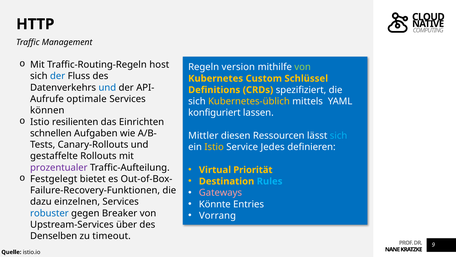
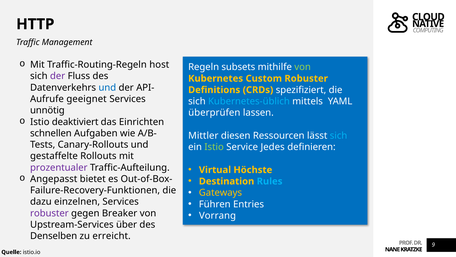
version: version -> subsets
der at (58, 76) colour: blue -> purple
Custom Schlüssel: Schlüssel -> Robuster
optimale: optimale -> geeignet
Kubernetes-üblich colour: yellow -> light blue
können: können -> unnötig
konfiguriert: konfiguriert -> überprüfen
resilienten: resilienten -> deaktiviert
Istio at (214, 147) colour: yellow -> light green
Priorität: Priorität -> Höchste
Festgelegt: Festgelegt -> Angepasst
Gateways colour: pink -> yellow
Könnte: Könnte -> Führen
robuster at (49, 213) colour: blue -> purple
timeout: timeout -> erreicht
